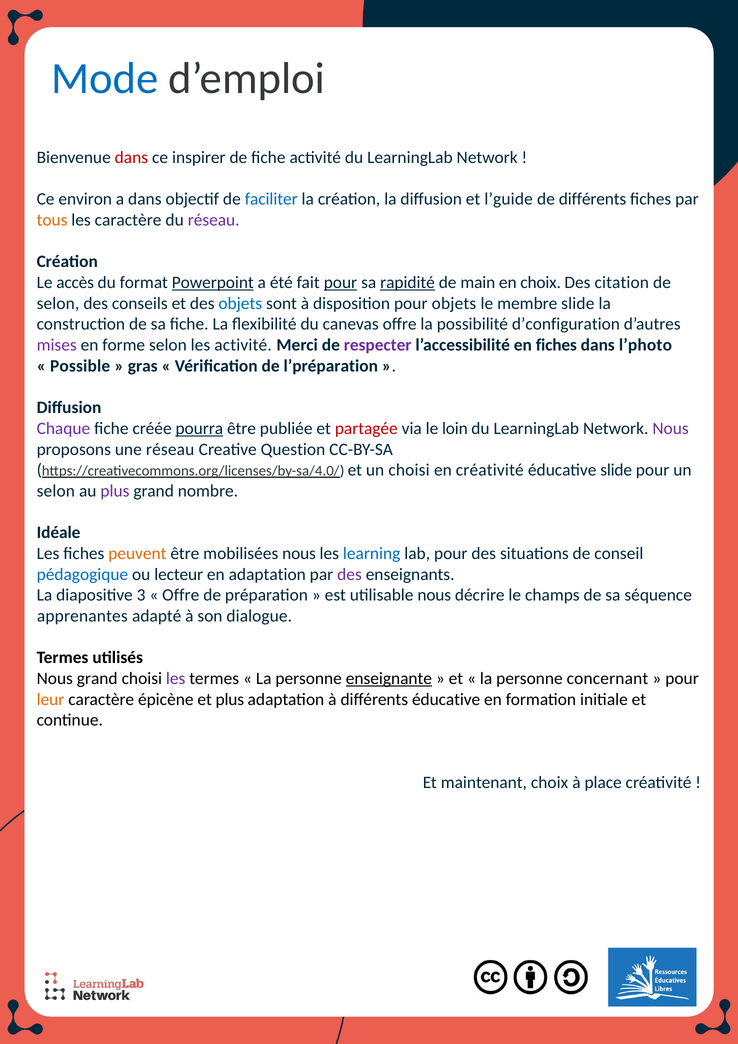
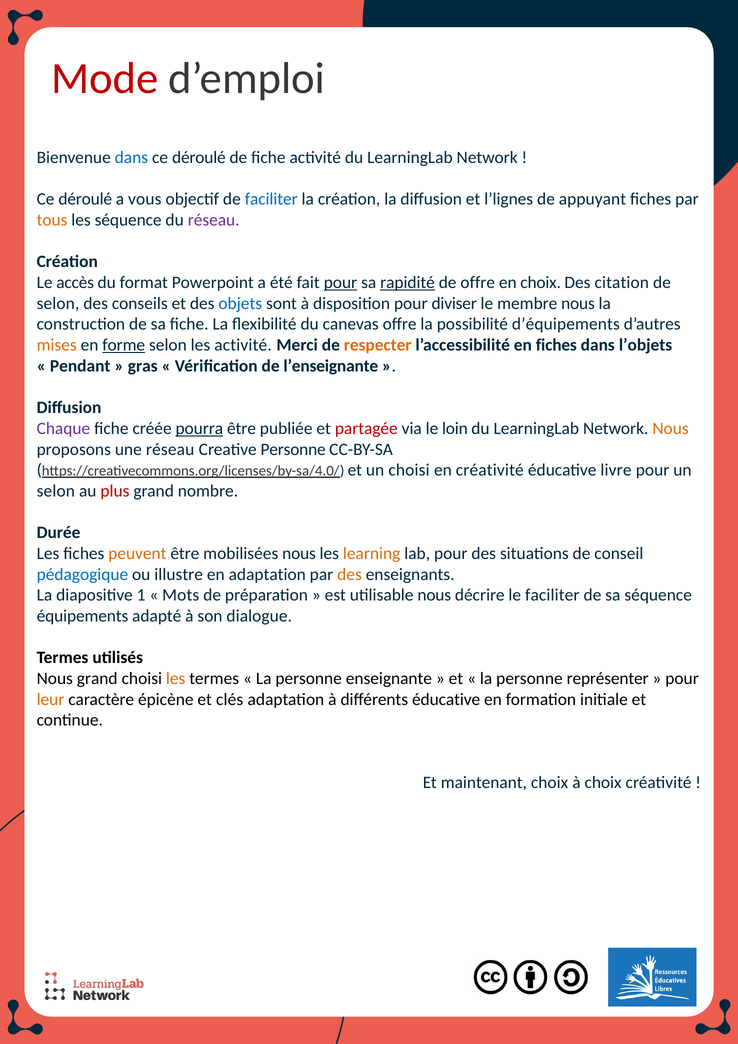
Mode colour: blue -> red
dans at (131, 158) colour: red -> blue
inspirer at (199, 158): inspirer -> déroulé
environ at (85, 199): environ -> déroulé
a dans: dans -> vous
l’guide: l’guide -> l’lignes
de différents: différents -> appuyant
les caractère: caractère -> séquence
Powerpoint underline: present -> none
de main: main -> offre
pour objets: objets -> diviser
membre slide: slide -> nous
d’configuration: d’configuration -> d’équipements
mises colour: purple -> orange
forme underline: none -> present
respecter colour: purple -> orange
l’photo: l’photo -> l’objets
Possible: Possible -> Pendant
l’préparation: l’préparation -> l’enseignante
Nous at (671, 429) colour: purple -> orange
Creative Question: Question -> Personne
éducative slide: slide -> livre
plus at (115, 491) colour: purple -> red
Idéale: Idéale -> Durée
learning colour: blue -> orange
lecteur: lecteur -> illustre
des at (350, 575) colour: purple -> orange
3: 3 -> 1
Offre at (181, 595): Offre -> Mots
le champs: champs -> faciliter
apprenantes: apprenantes -> équipements
les at (176, 679) colour: purple -> orange
enseignante underline: present -> none
concernant: concernant -> représenter
et plus: plus -> clés
à place: place -> choix
